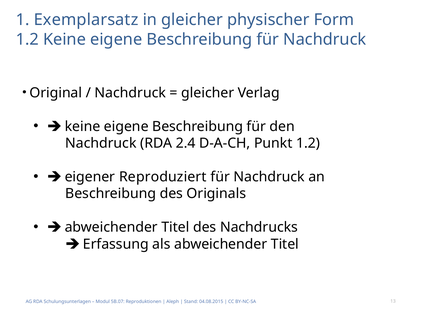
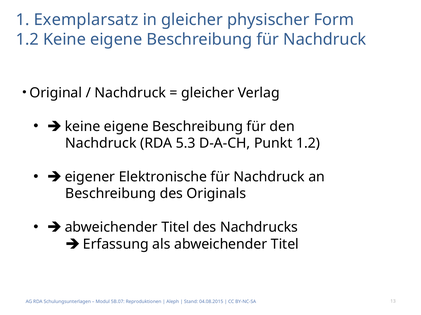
2.4: 2.4 -> 5.3
Reproduziert: Reproduziert -> Elektronische
